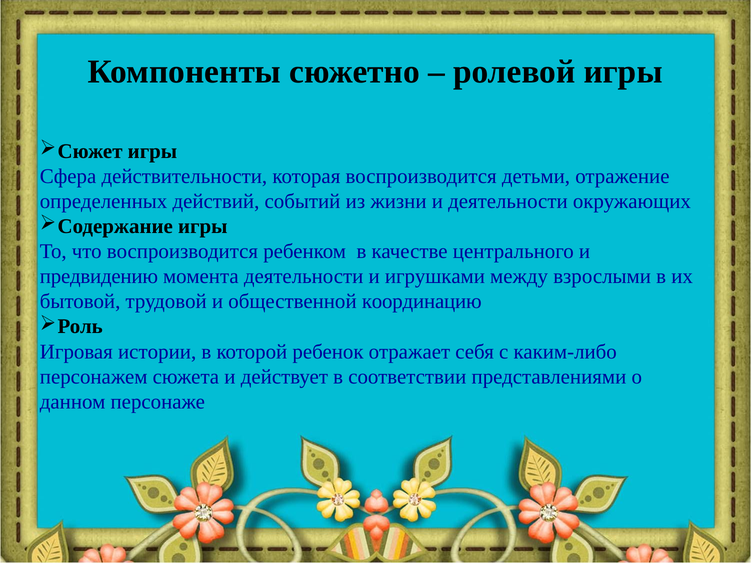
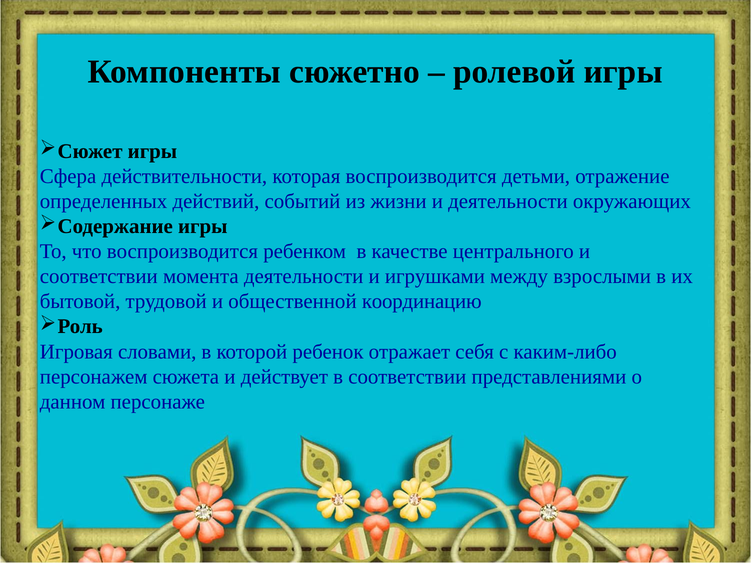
предвидению at (99, 277): предвидению -> соответствии
истории: истории -> словами
